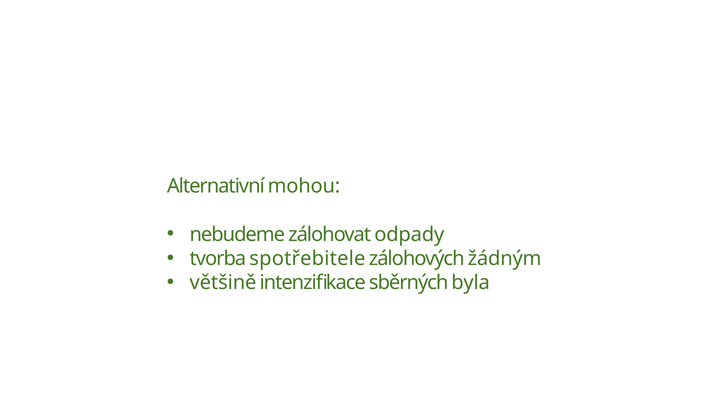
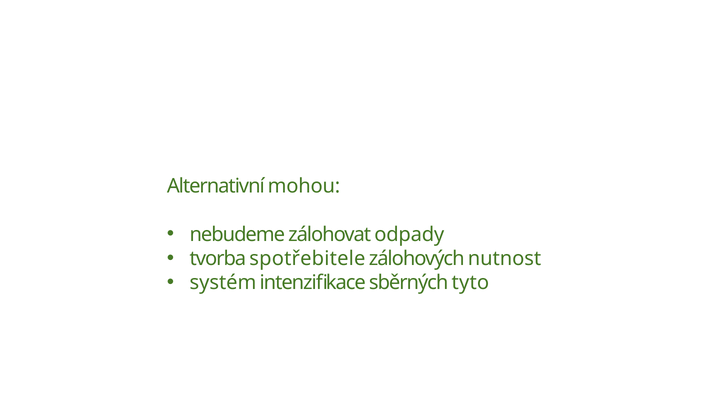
žádným: žádným -> nutnost
většině: většině -> systém
byla: byla -> tyto
